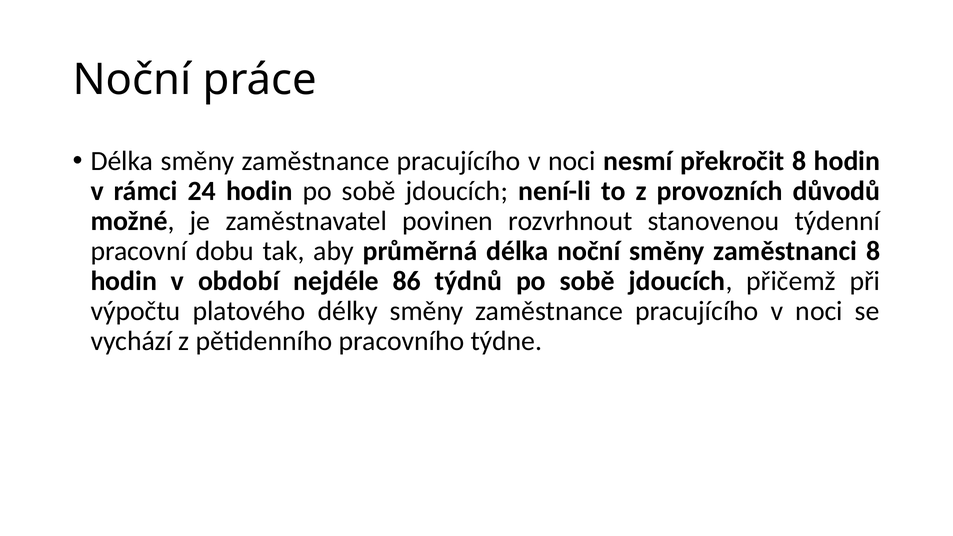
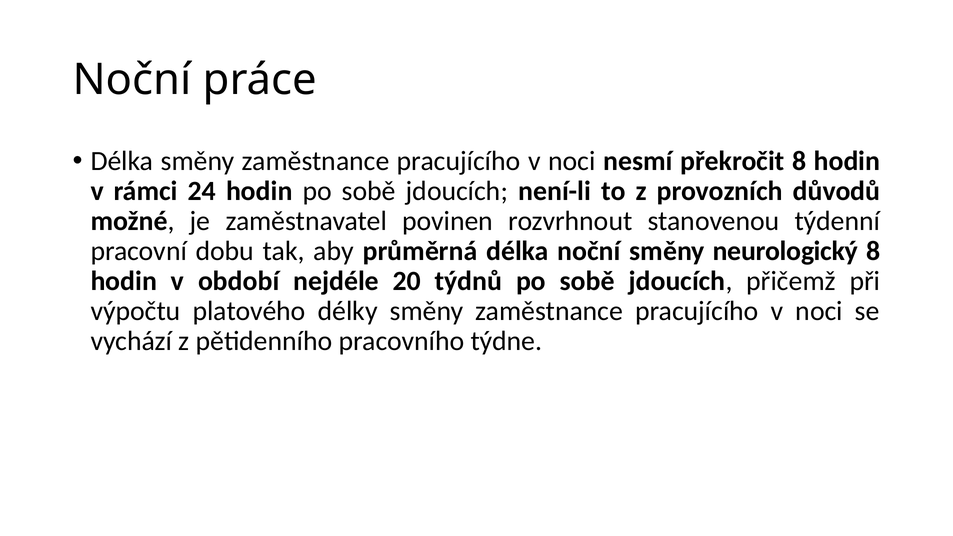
zaměstnanci: zaměstnanci -> neurologický
86: 86 -> 20
